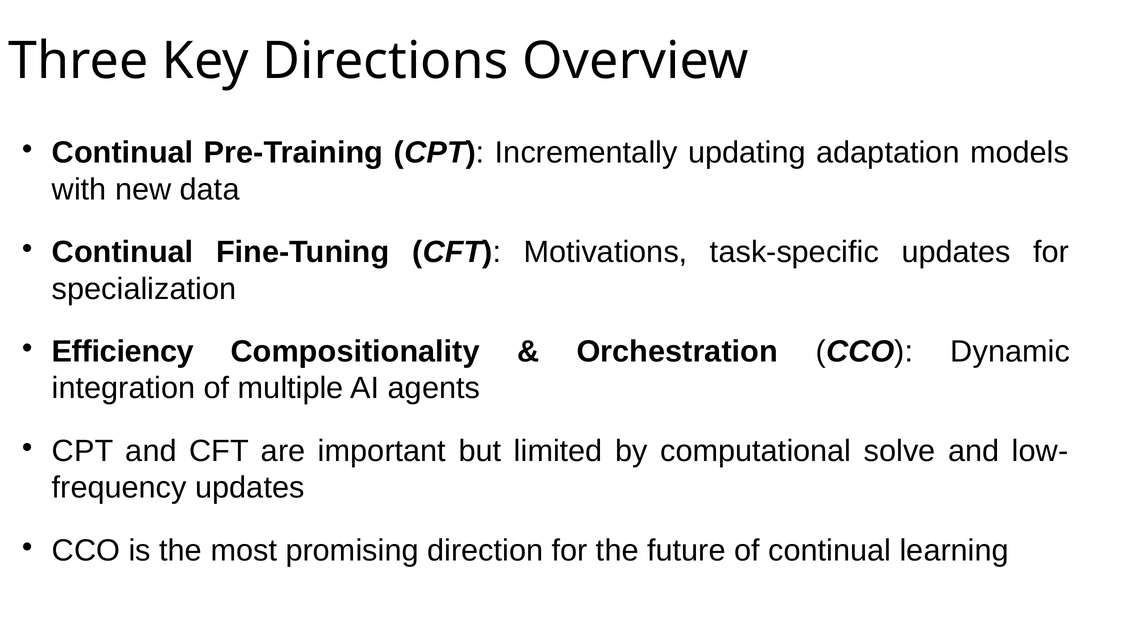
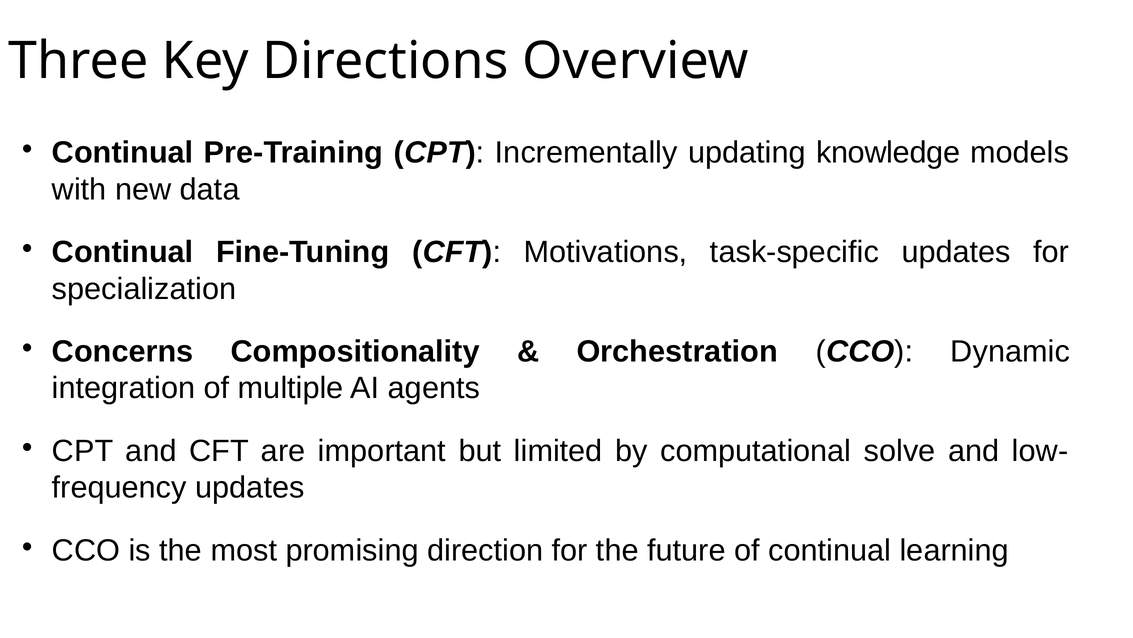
adaptation: adaptation -> knowledge
Efficiency: Efficiency -> Concerns
